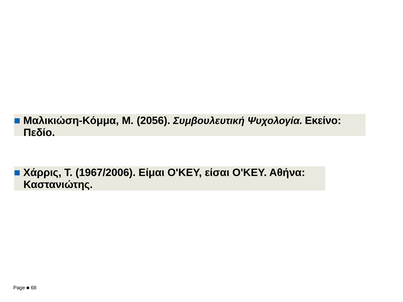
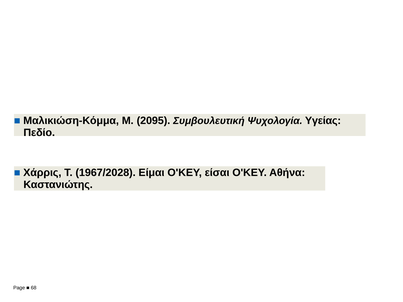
2056: 2056 -> 2095
Εκείνο: Εκείνο -> Υγείας
1967/2006: 1967/2006 -> 1967/2028
